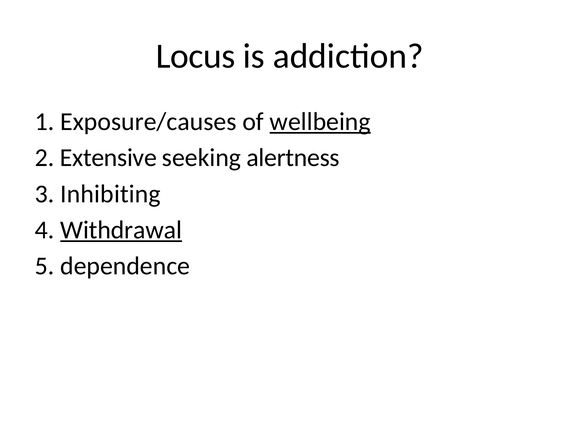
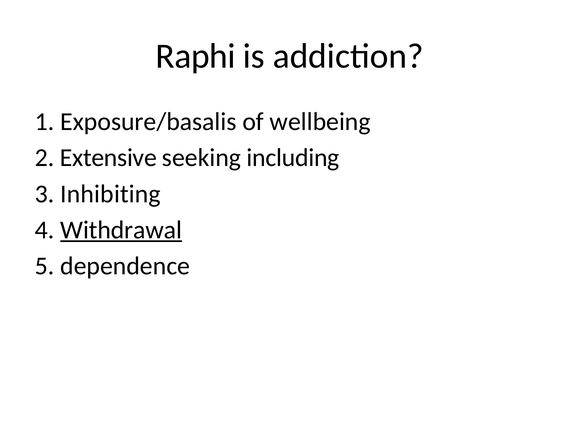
Locus: Locus -> Raphi
Exposure/causes: Exposure/causes -> Exposure/basalis
wellbeing underline: present -> none
alertness: alertness -> including
